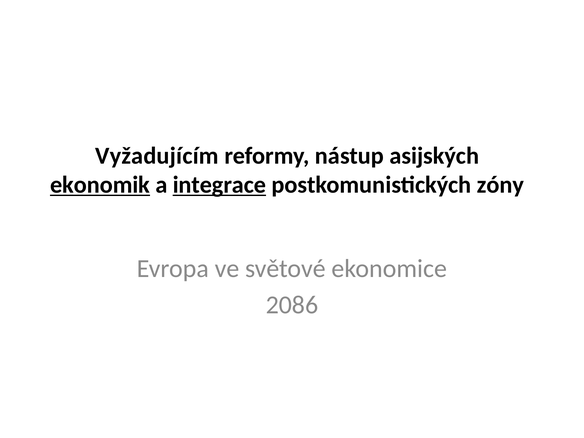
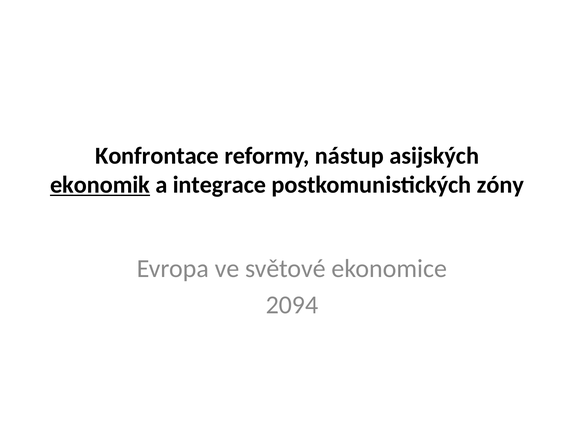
Vyžadujícím: Vyžadujícím -> Konfrontace
integrace underline: present -> none
2086: 2086 -> 2094
